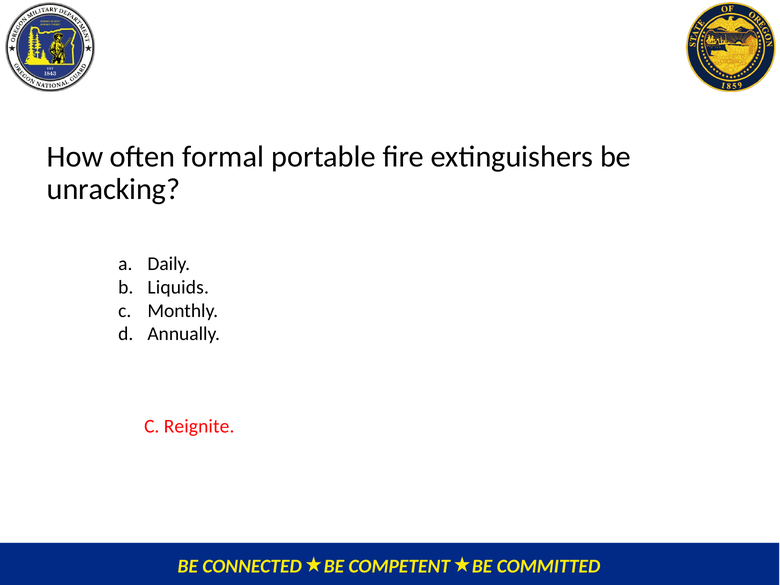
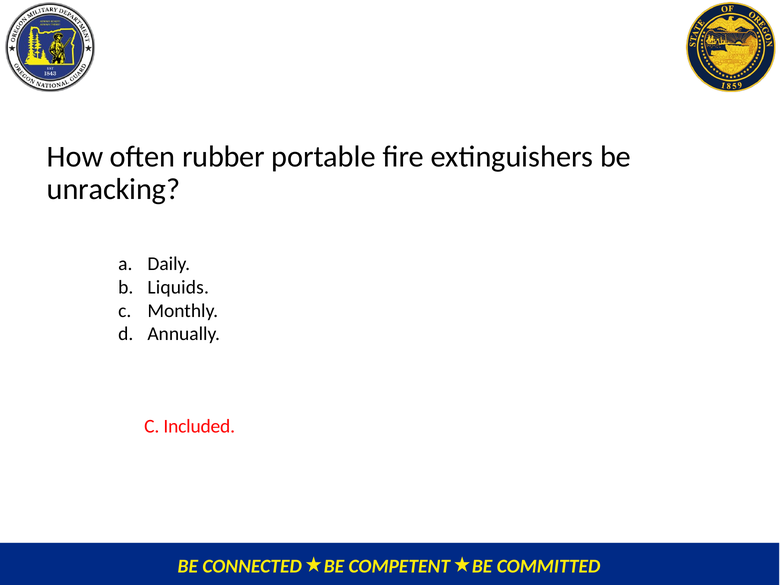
formal: formal -> rubber
Reignite: Reignite -> Included
